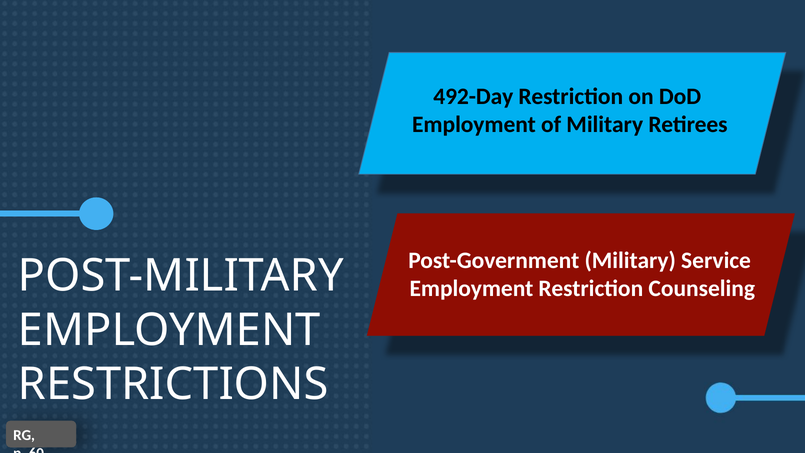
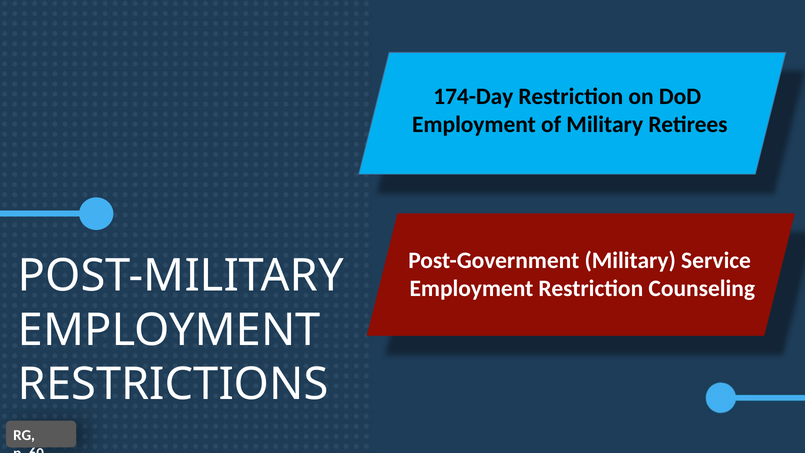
492-Day: 492-Day -> 174-Day
